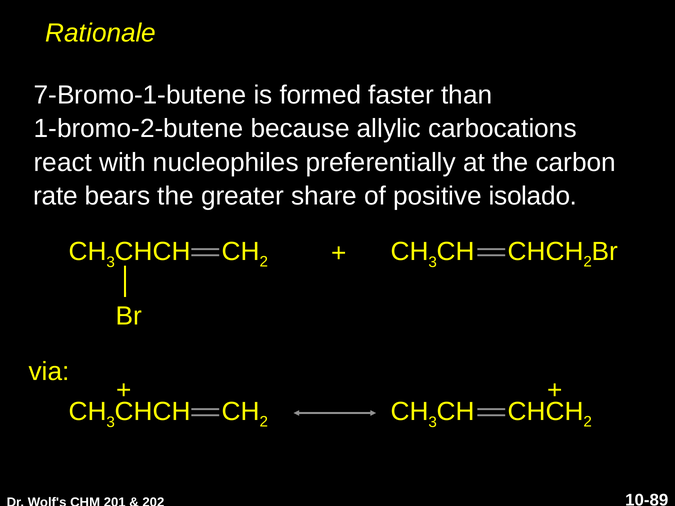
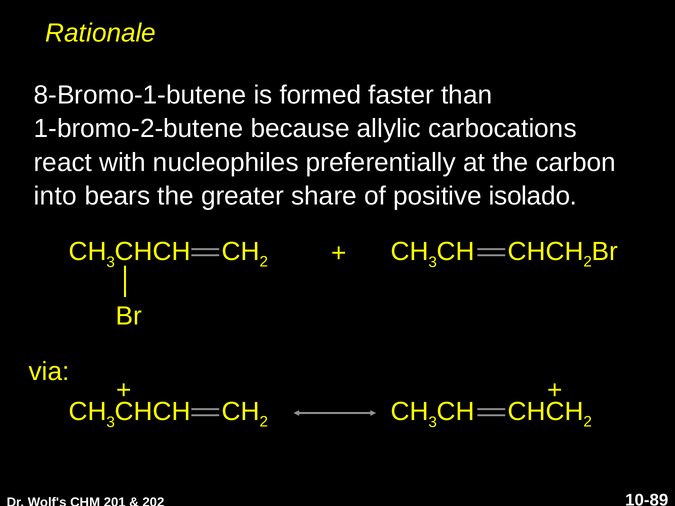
7-Bromo-1-butene: 7-Bromo-1-butene -> 8-Bromo-1-butene
rate: rate -> into
